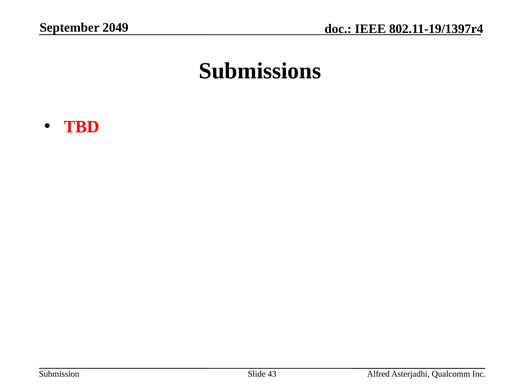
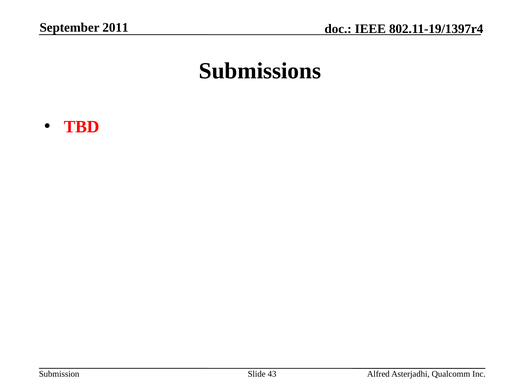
2049: 2049 -> 2011
